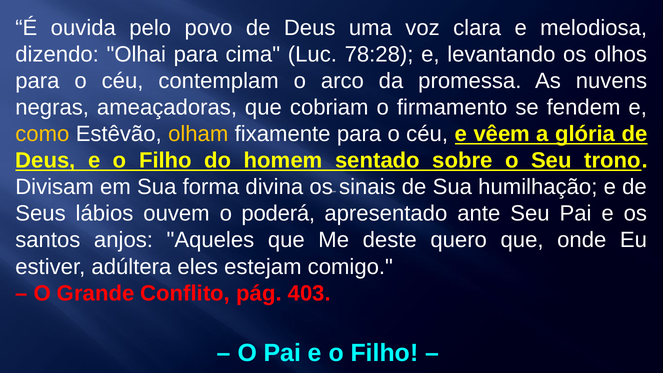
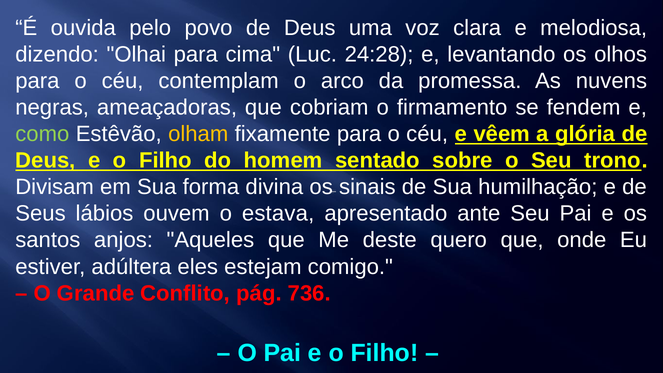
78:28: 78:28 -> 24:28
como at (42, 134) colour: yellow -> light green
poderá: poderá -> estava
403: 403 -> 736
